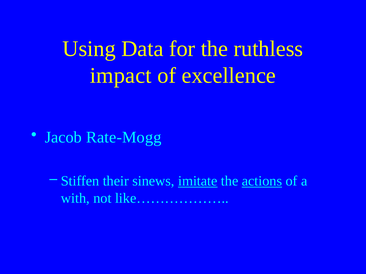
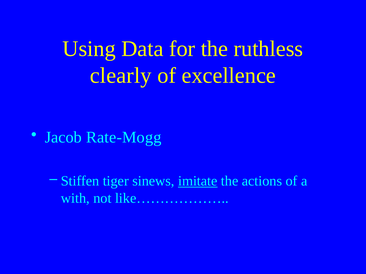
impact: impact -> clearly
their: their -> tiger
actions underline: present -> none
